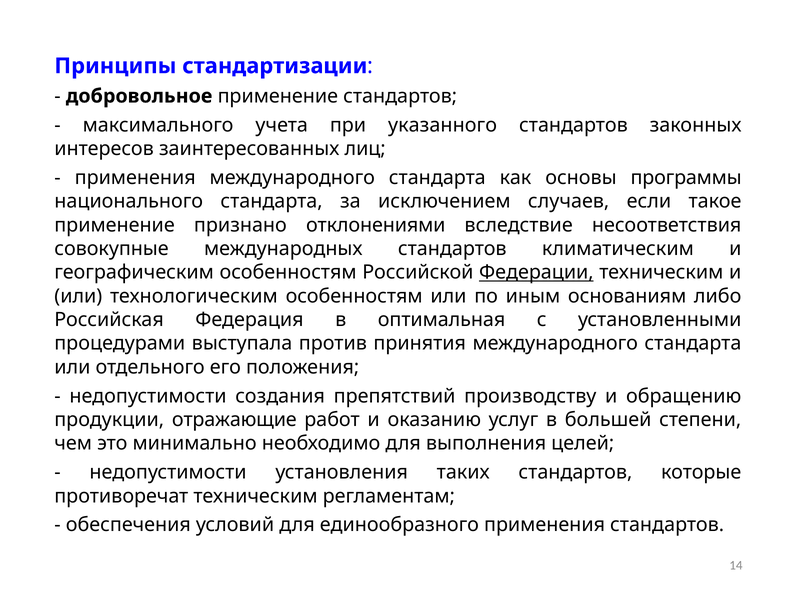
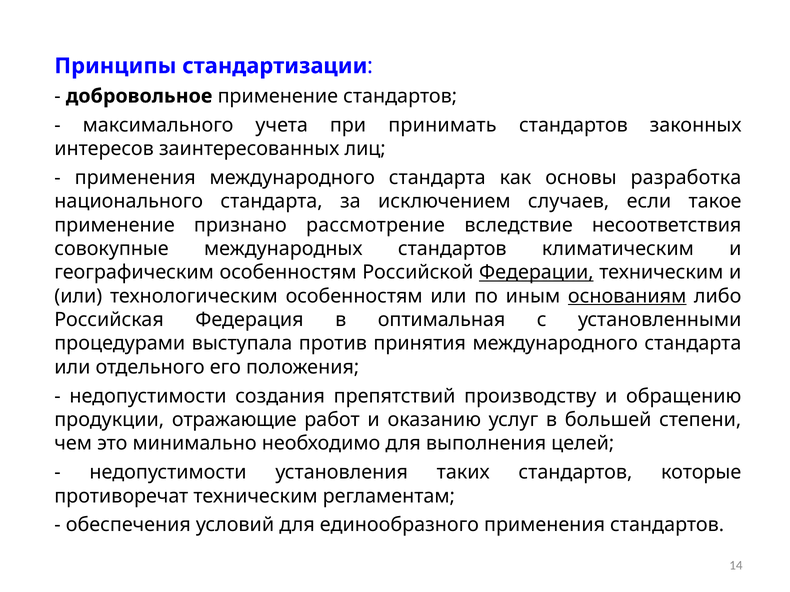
указанного: указанного -> принимать
программы: программы -> разработка
отклонениями: отклонениями -> рассмотрение
основаниям underline: none -> present
